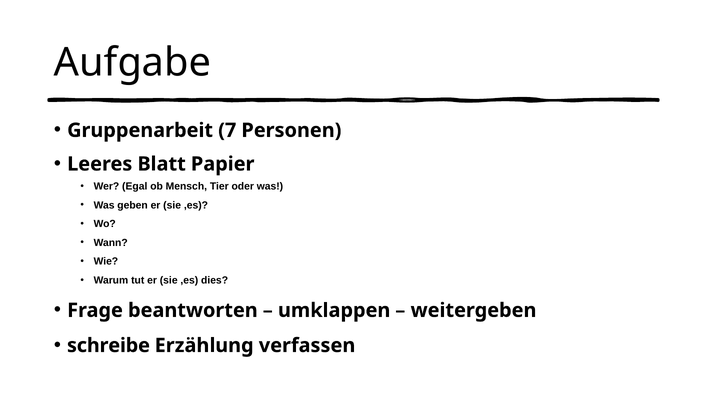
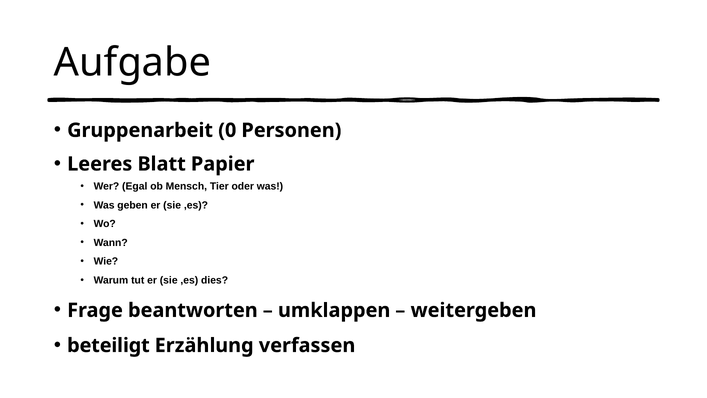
7: 7 -> 0
schreibe: schreibe -> beteiligt
